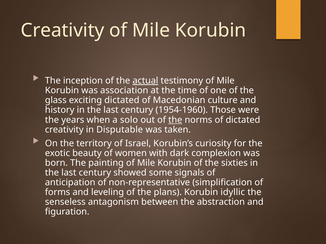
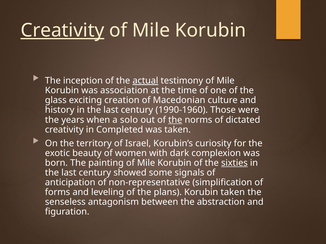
Creativity at (62, 31) underline: none -> present
exciting dictated: dictated -> creation
1954-1960: 1954-1960 -> 1990-1960
Disputable: Disputable -> Completed
sixties underline: none -> present
Korubin idyllic: idyllic -> taken
